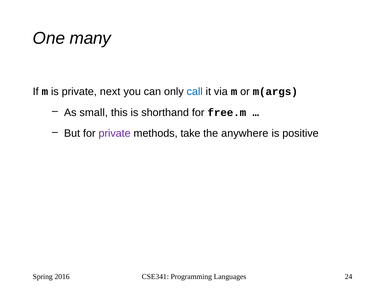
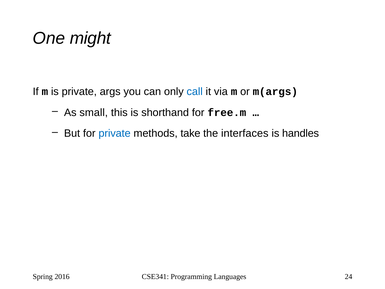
many: many -> might
next: next -> args
private at (115, 133) colour: purple -> blue
anywhere: anywhere -> interfaces
positive: positive -> handles
